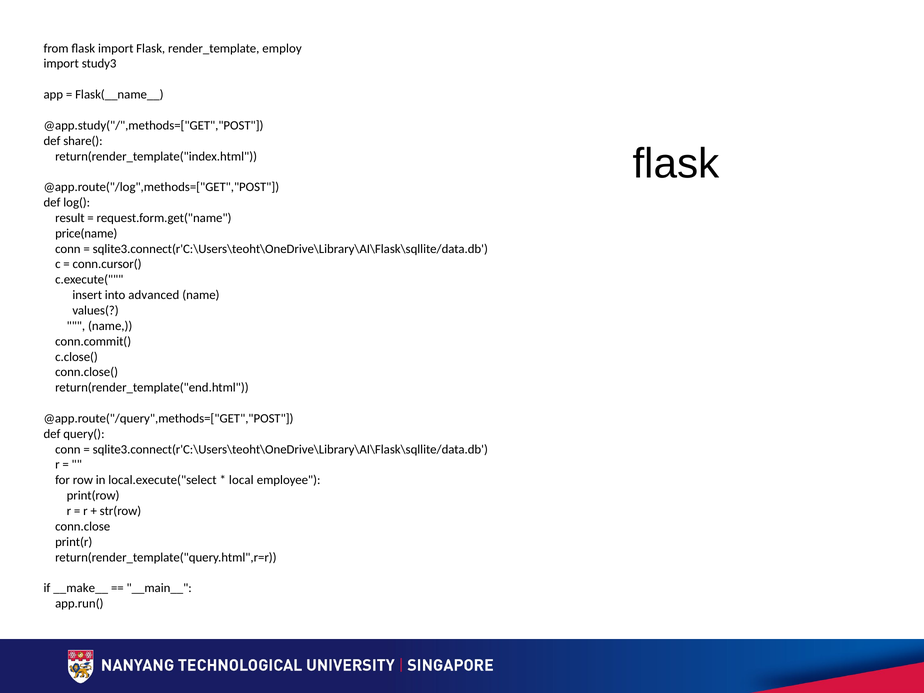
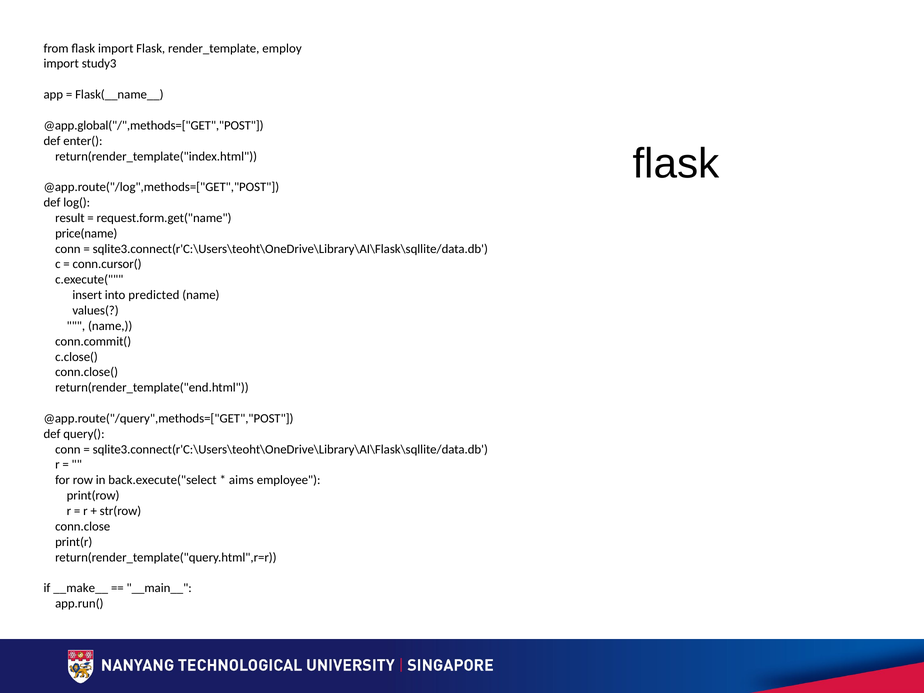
@app.study("/",methods=["GET","POST: @app.study("/",methods=["GET","POST -> @app.global("/",methods=["GET","POST
share(: share( -> enter(
advanced: advanced -> predicted
local.execute("select: local.execute("select -> back.execute("select
local: local -> aims
